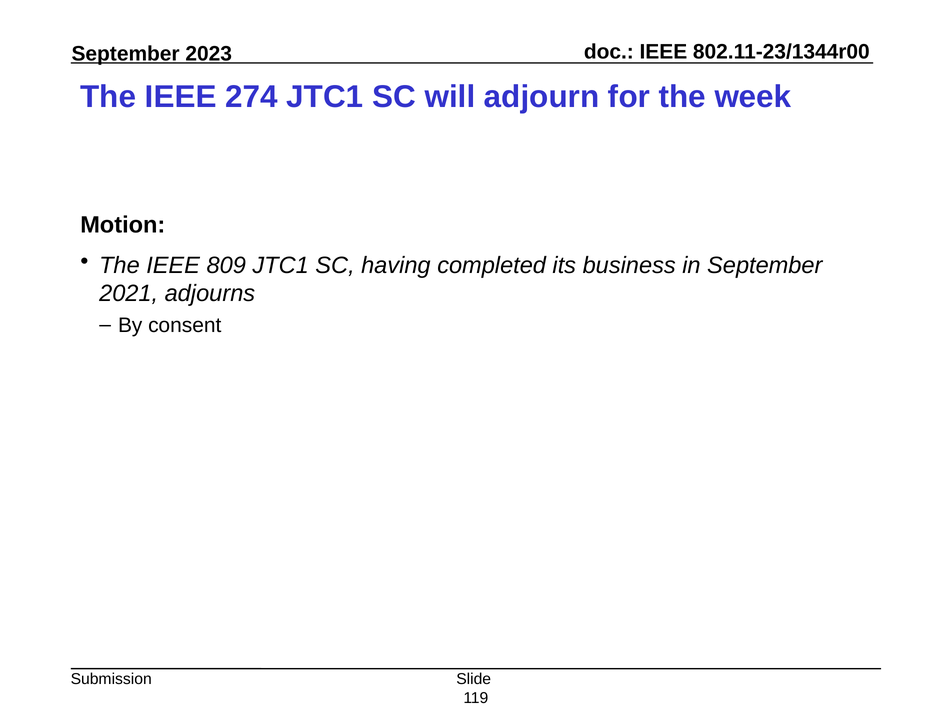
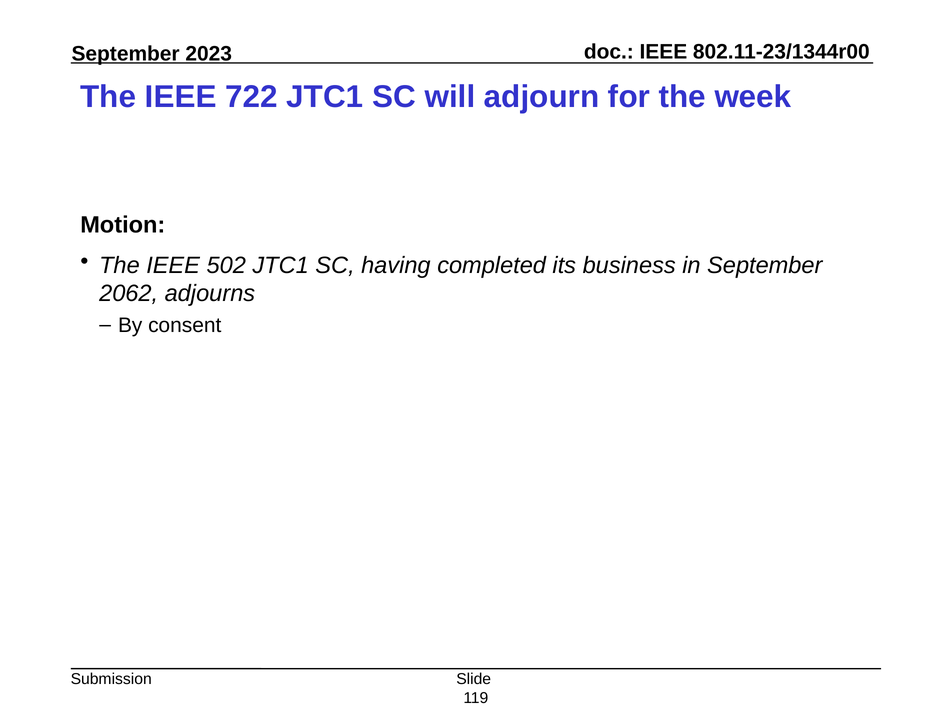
274: 274 -> 722
809: 809 -> 502
2021: 2021 -> 2062
